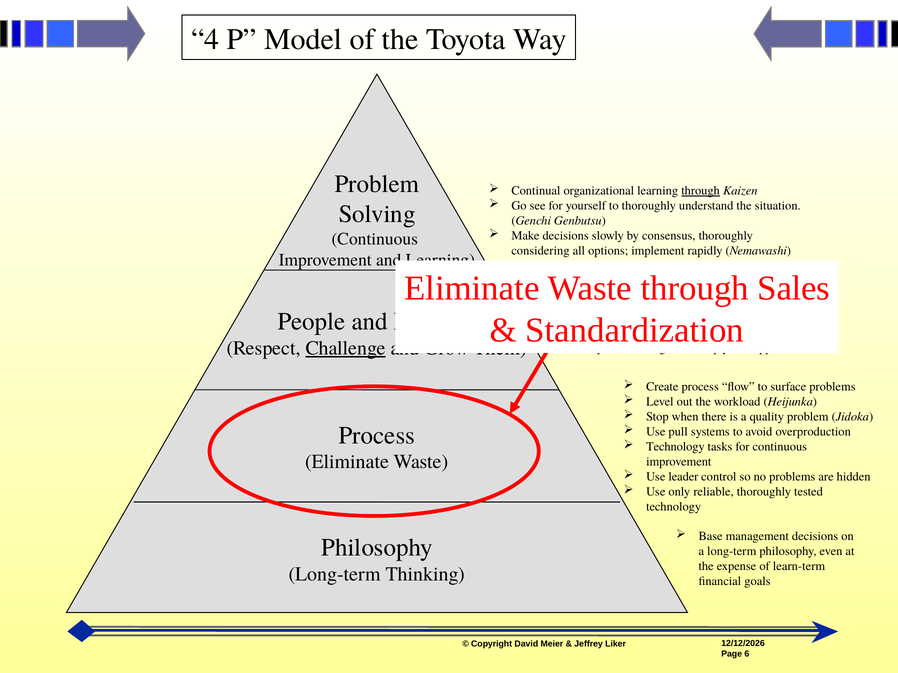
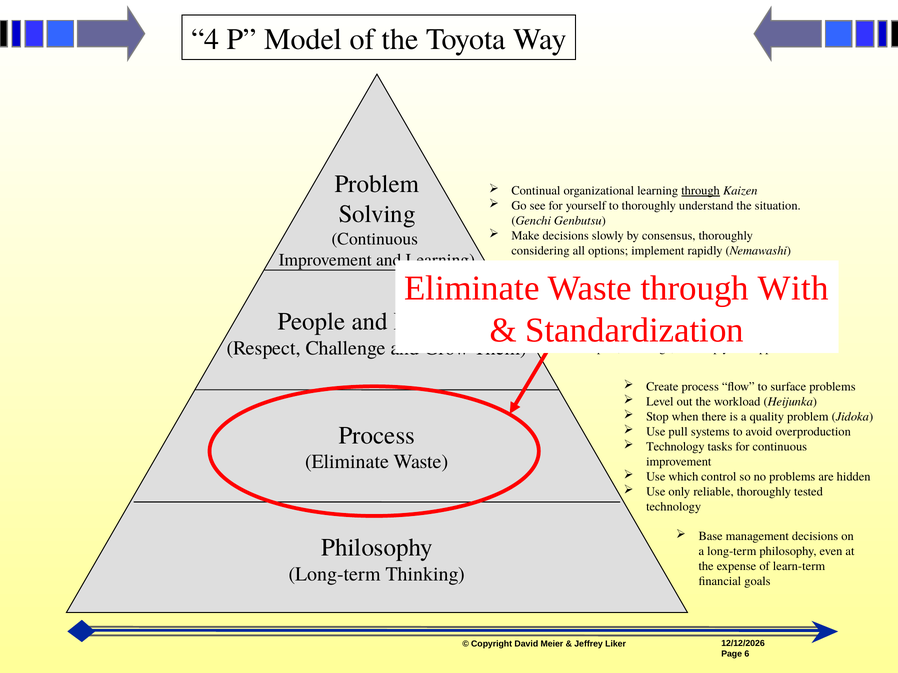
Sales: Sales -> With
Challenge at (346, 348) underline: present -> none
leader: leader -> which
